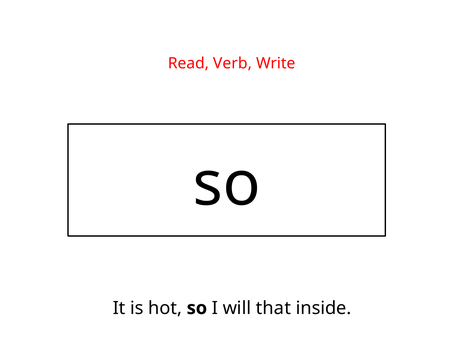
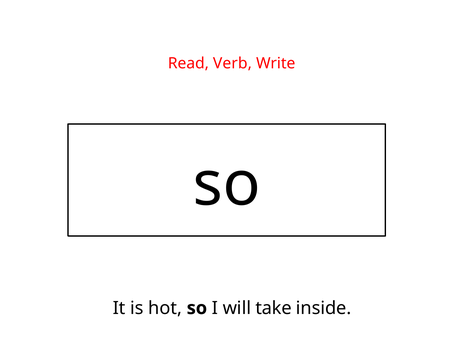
that: that -> take
